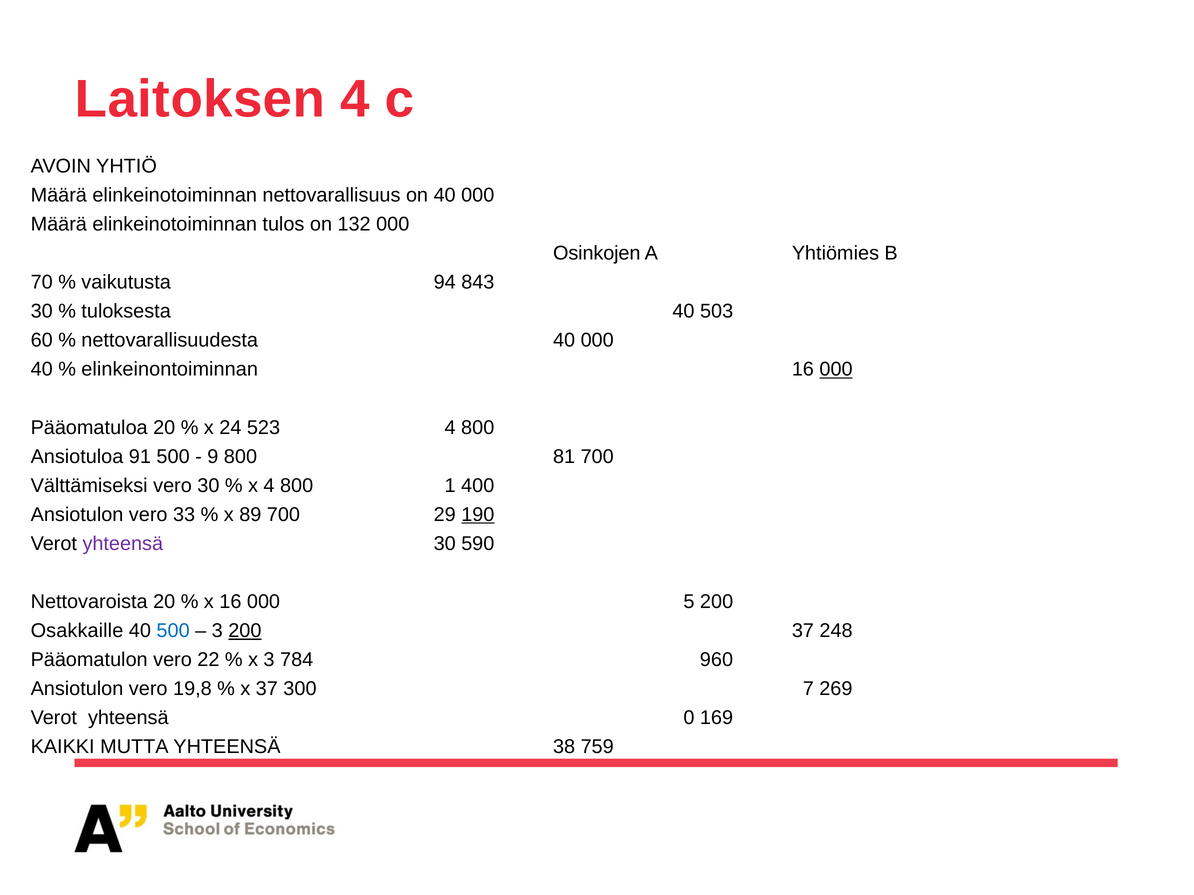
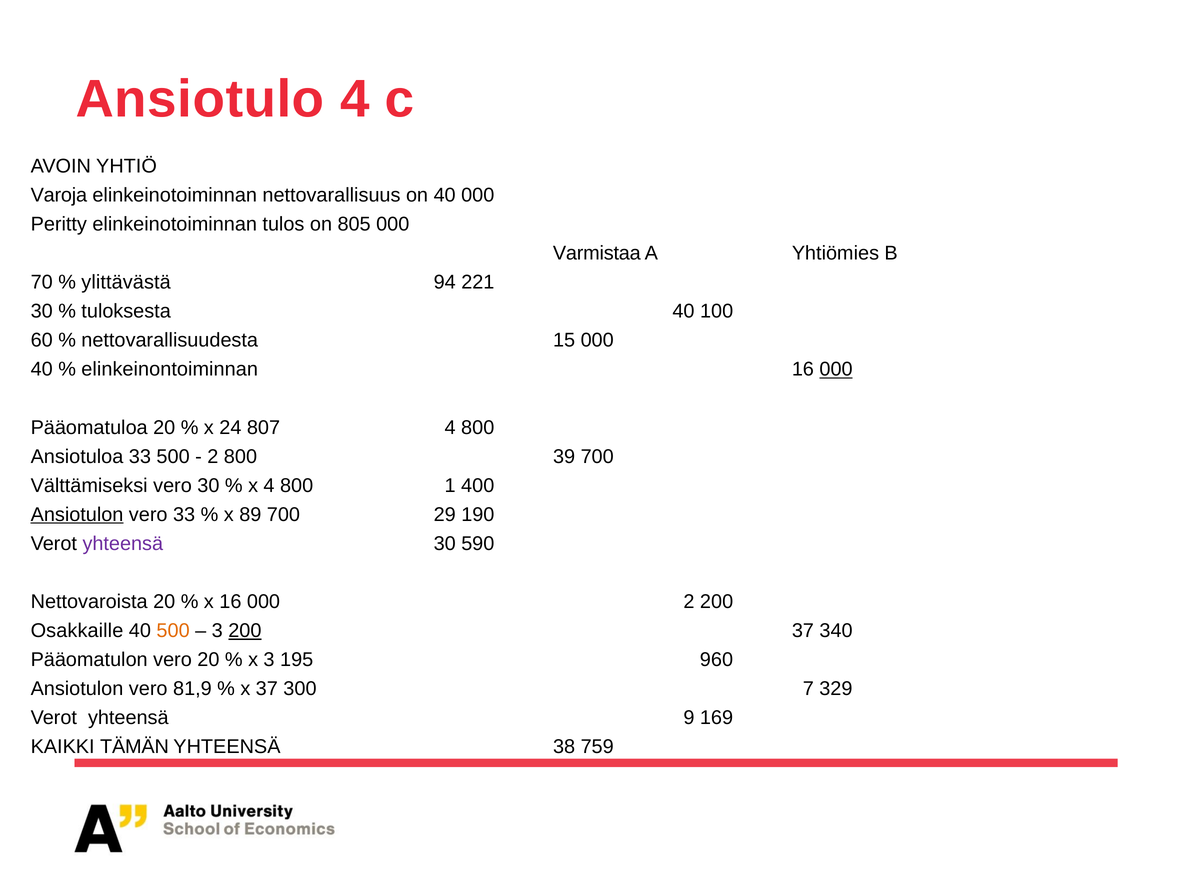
Laitoksen: Laitoksen -> Ansiotulo
Määrä at (59, 195): Määrä -> Varoja
Määrä at (59, 224): Määrä -> Peritty
132: 132 -> 805
Osinkojen: Osinkojen -> Varmistaa
vaikutusta: vaikutusta -> ylittävästä
843: 843 -> 221
503: 503 -> 100
nettovarallisuudesta 40: 40 -> 15
523: 523 -> 807
Ansiotuloa 91: 91 -> 33
9 at (213, 457): 9 -> 2
81: 81 -> 39
Ansiotulon at (77, 515) underline: none -> present
190 underline: present -> none
000 5: 5 -> 2
500 at (173, 631) colour: blue -> orange
248: 248 -> 340
vero 22: 22 -> 20
784: 784 -> 195
19,8: 19,8 -> 81,9
269: 269 -> 329
0: 0 -> 9
MUTTA: MUTTA -> TÄMÄN
